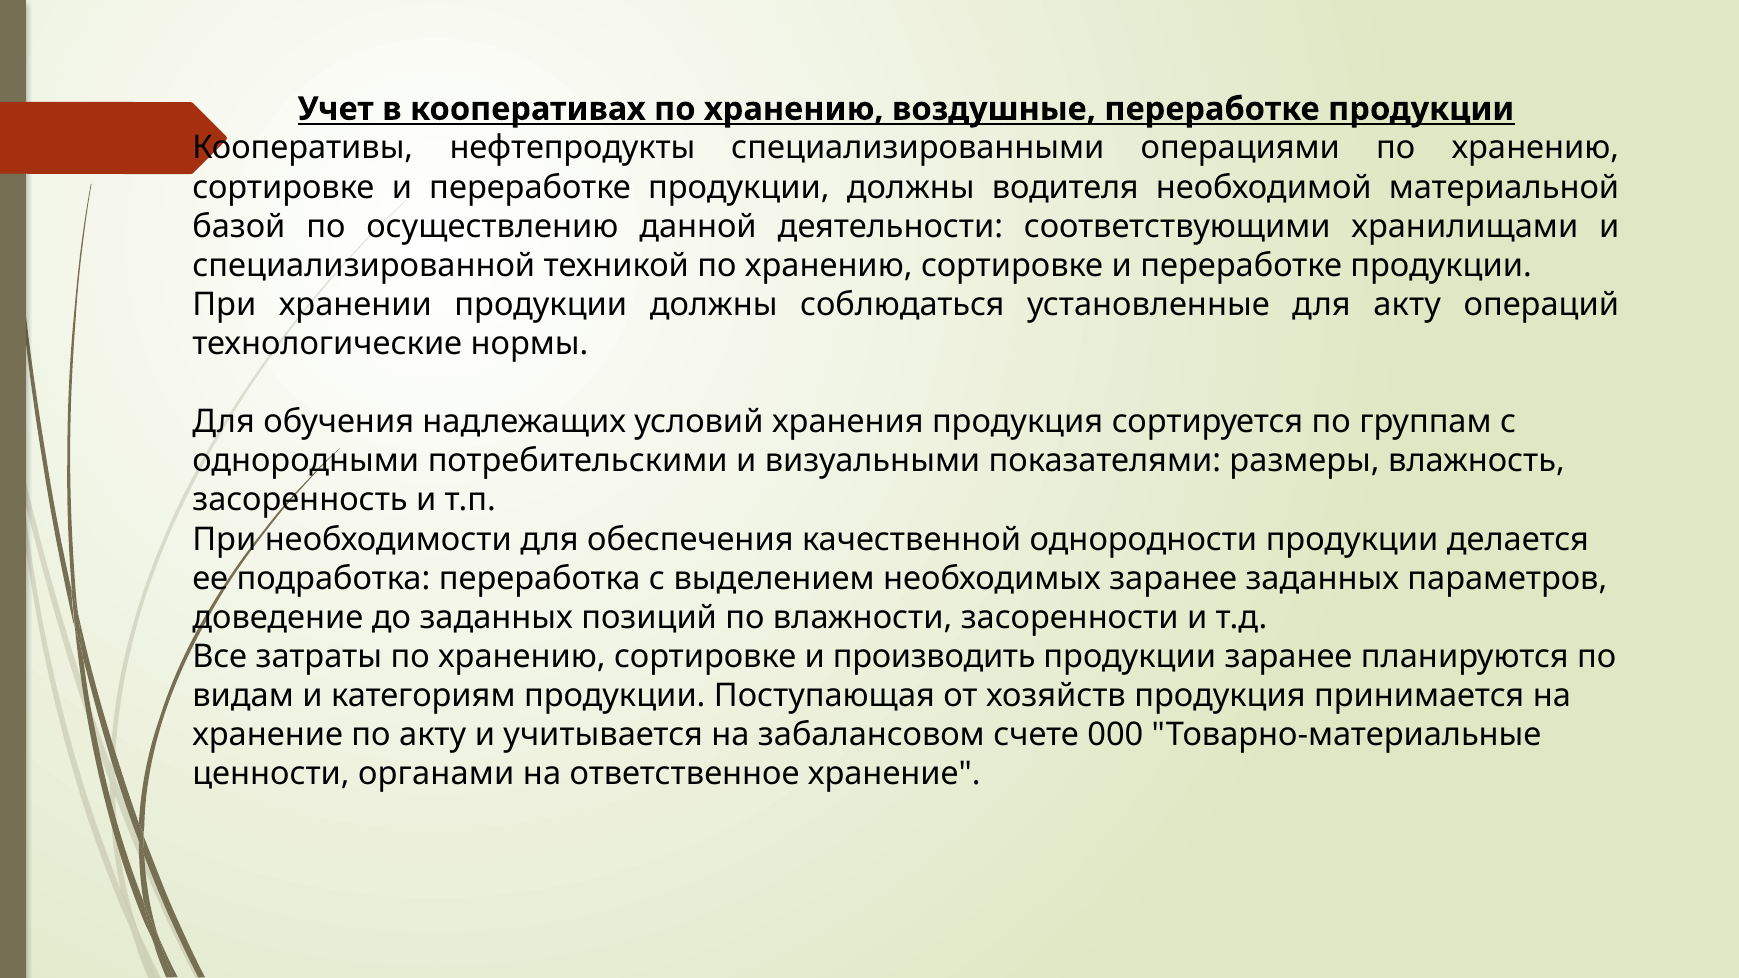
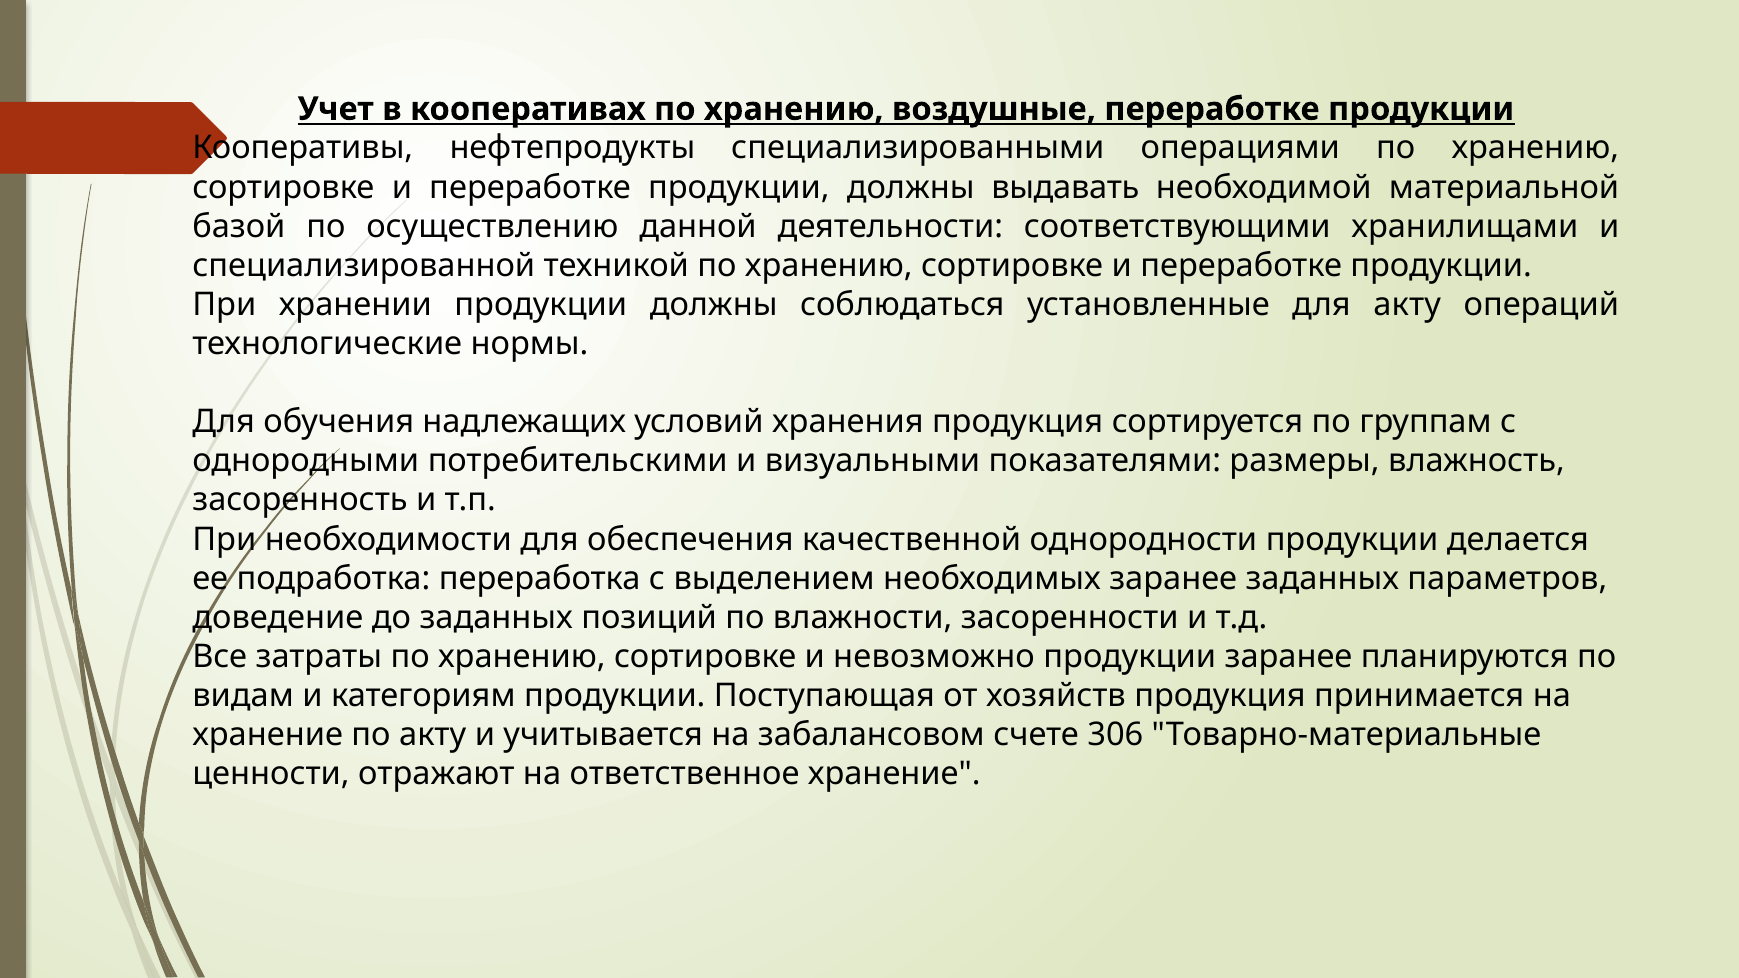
водителя: водителя -> выдавать
производить: производить -> невозможно
000: 000 -> 306
органами: органами -> отражают
